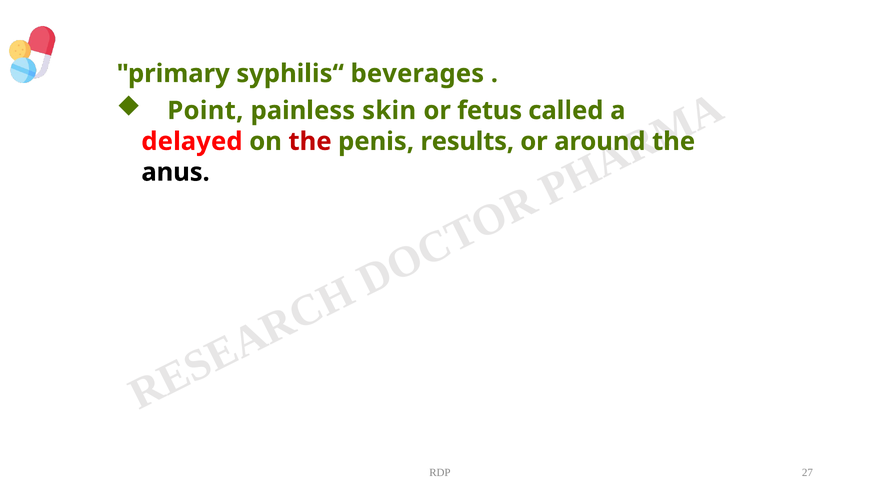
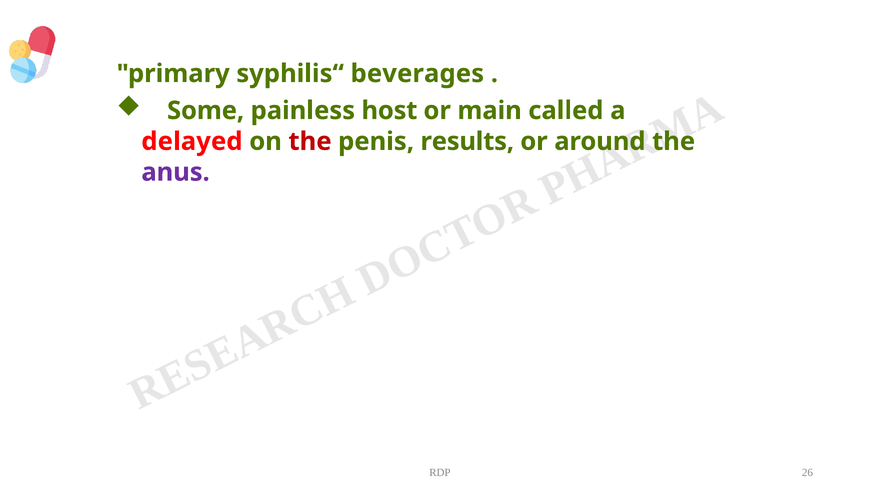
Point: Point -> Some
skin: skin -> host
fetus: fetus -> main
anus colour: black -> purple
27: 27 -> 26
